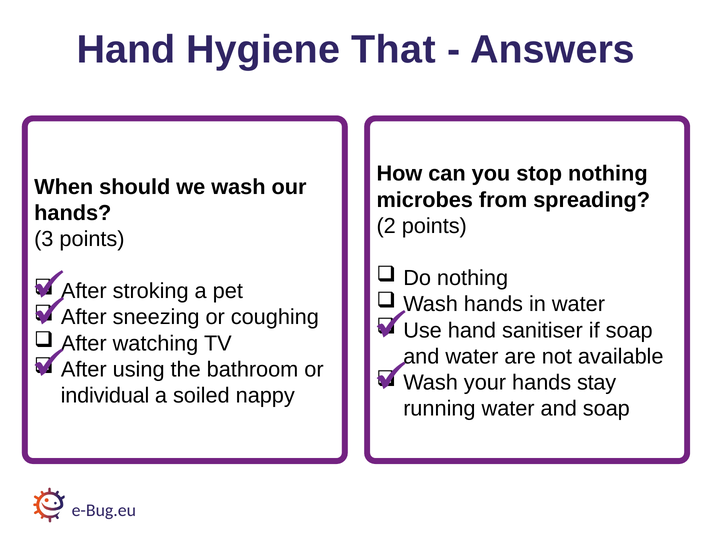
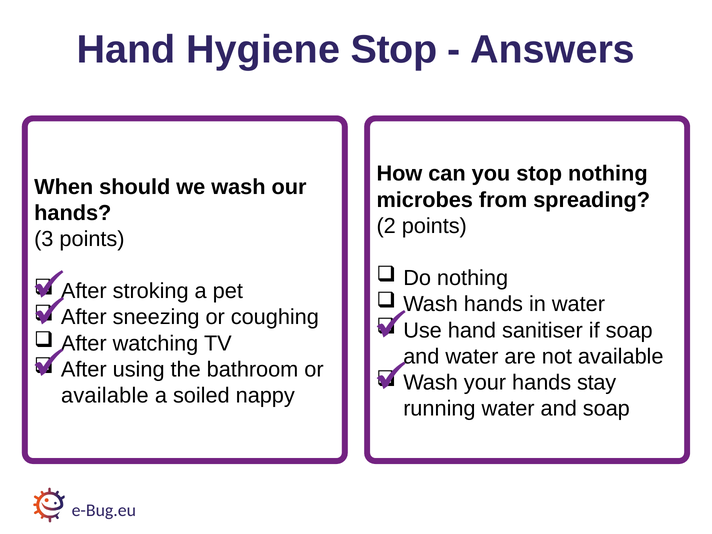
Hygiene That: That -> Stop
individual at (105, 396): individual -> available
